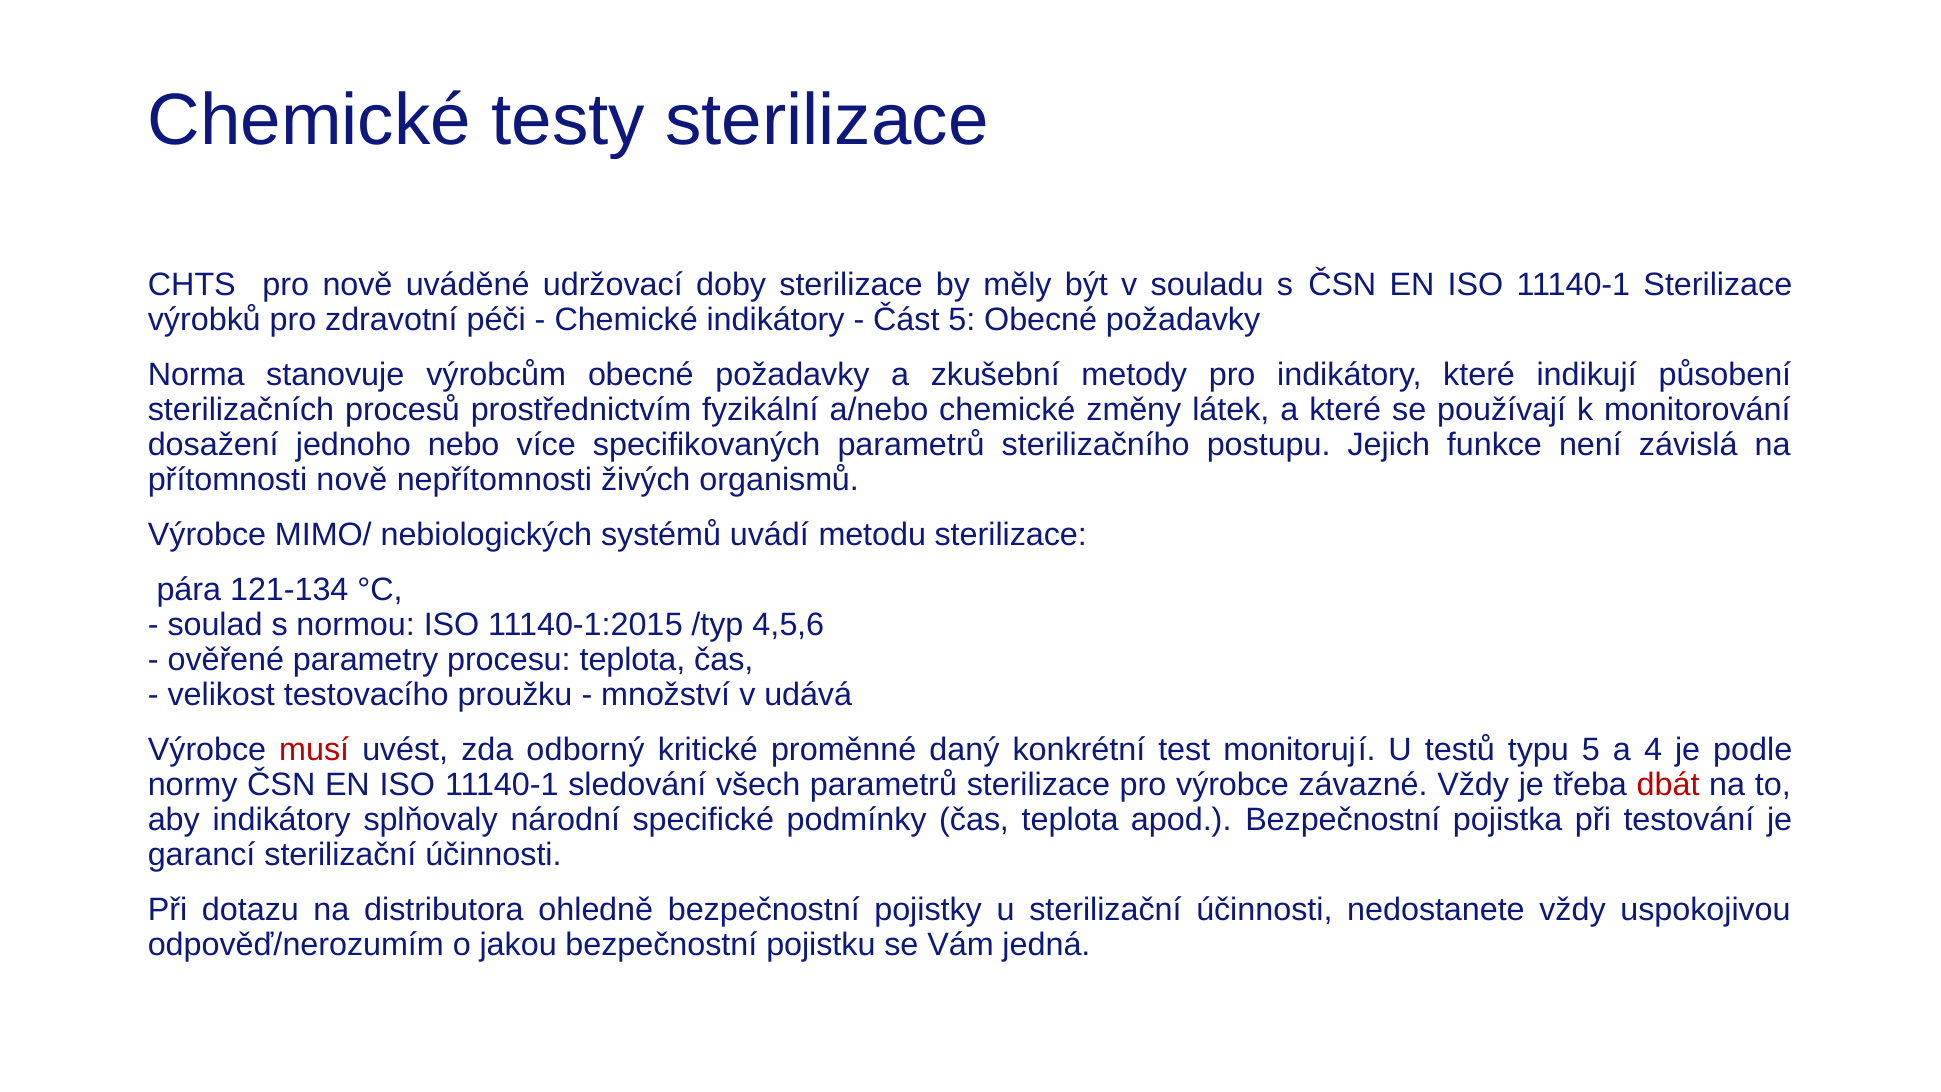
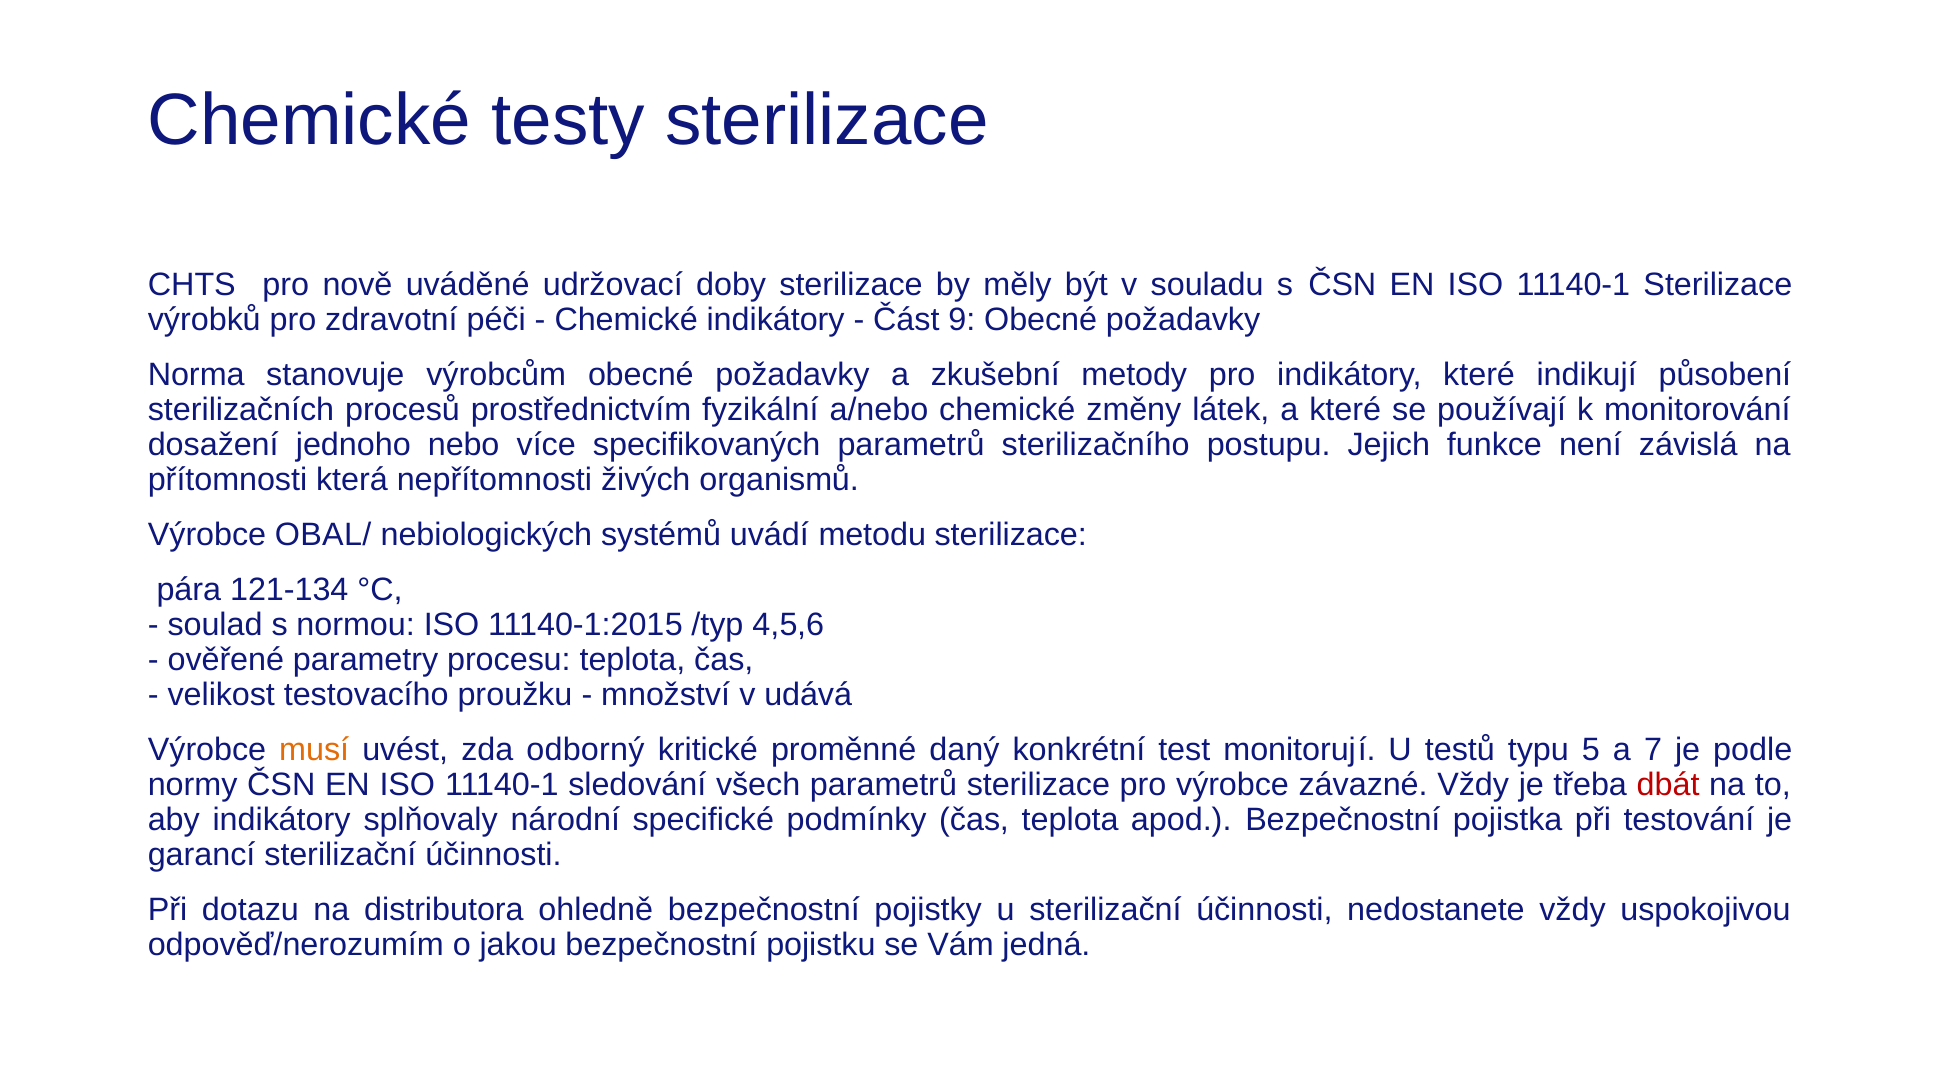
Část 5: 5 -> 9
přítomnosti nově: nově -> která
MIMO/: MIMO/ -> OBAL/
musí colour: red -> orange
4: 4 -> 7
